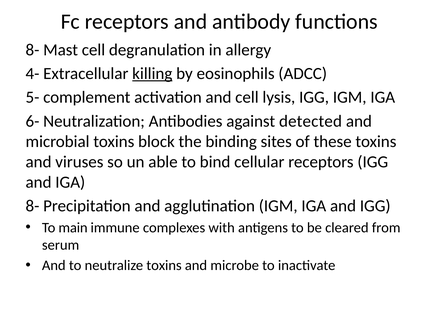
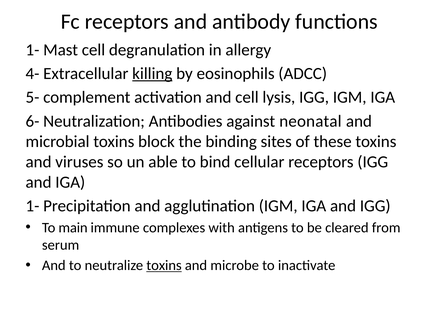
8- at (32, 50): 8- -> 1-
detected: detected -> neonatal
8- at (32, 206): 8- -> 1-
toxins at (164, 266) underline: none -> present
